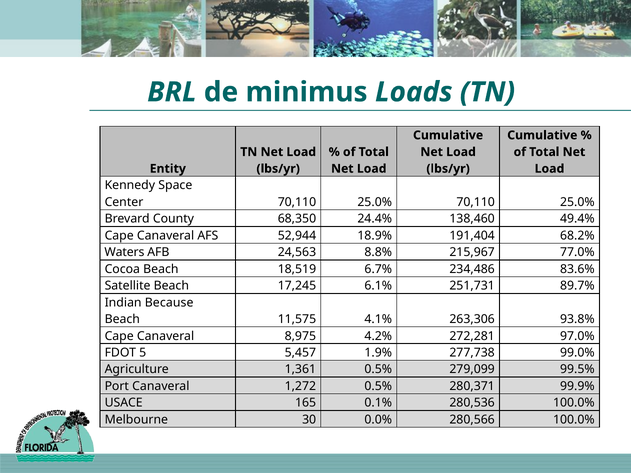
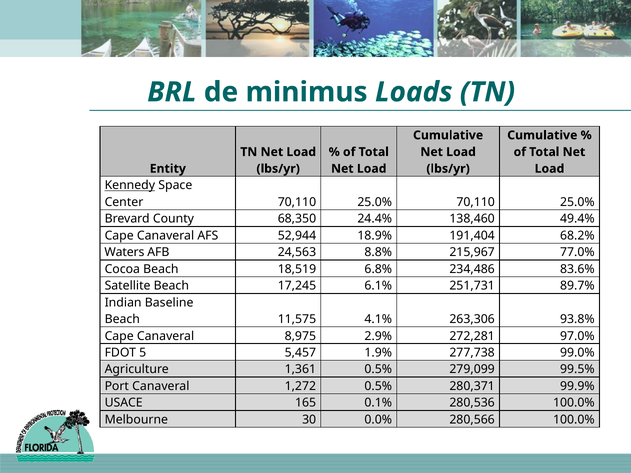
Kennedy underline: none -> present
6.7%: 6.7% -> 6.8%
Because: Because -> Baseline
4.2%: 4.2% -> 2.9%
